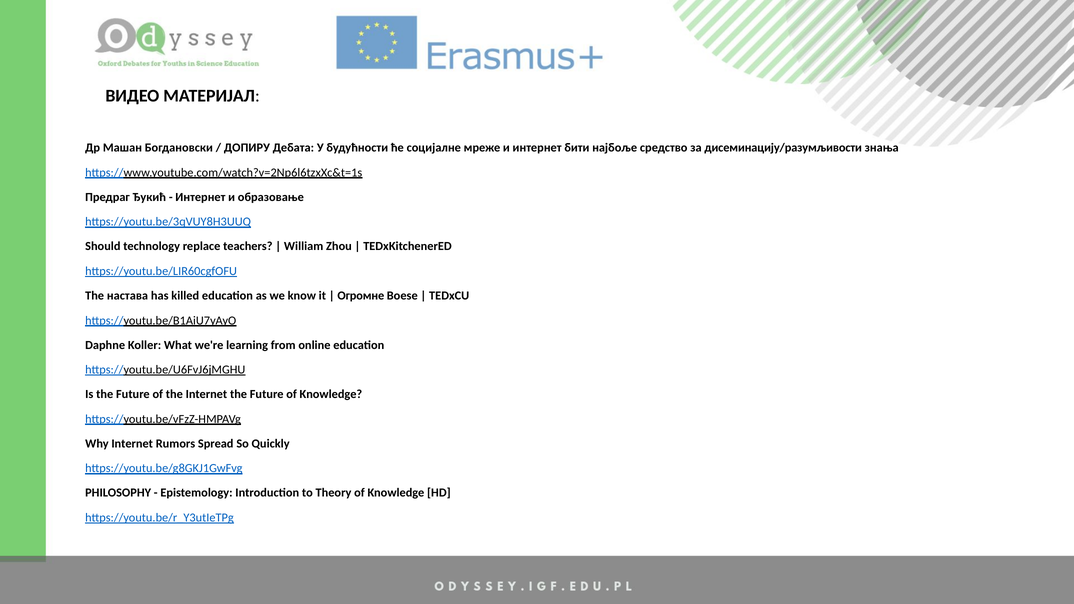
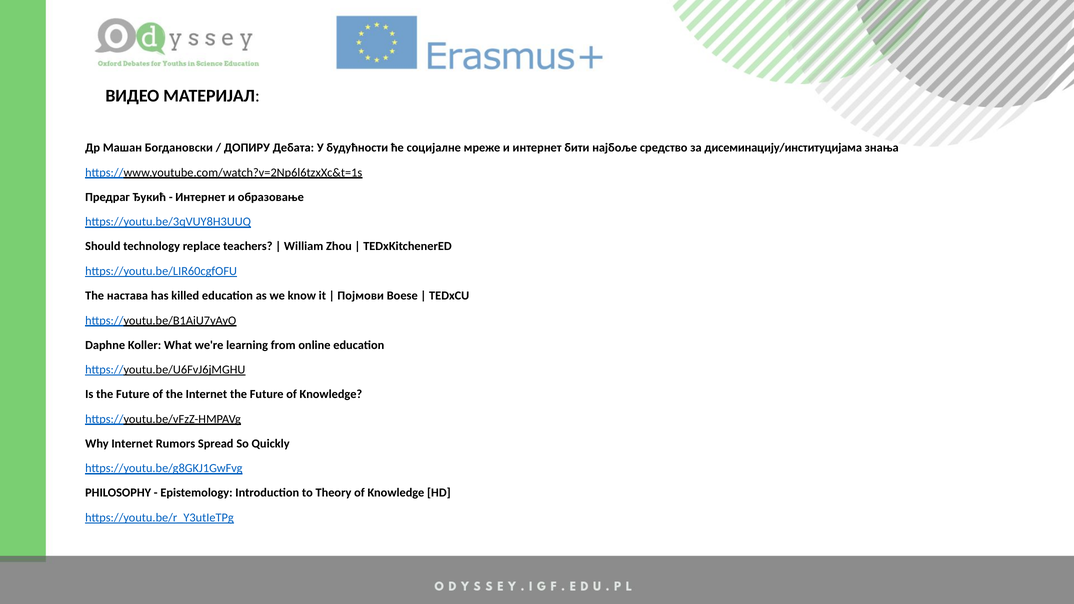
дисеминацију/разумљивости: дисеминацију/разумљивости -> дисеминацију/институцијама
Огромне: Огромне -> Појмови
